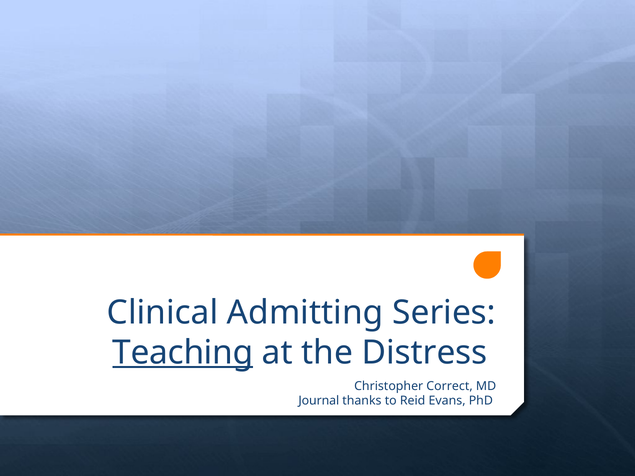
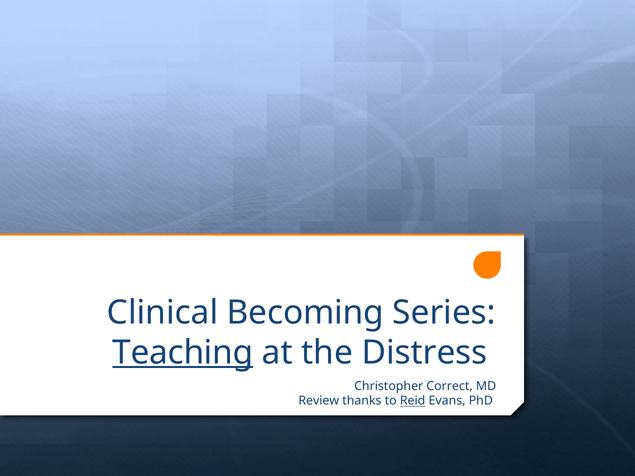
Admitting: Admitting -> Becoming
Journal: Journal -> Review
Reid underline: none -> present
